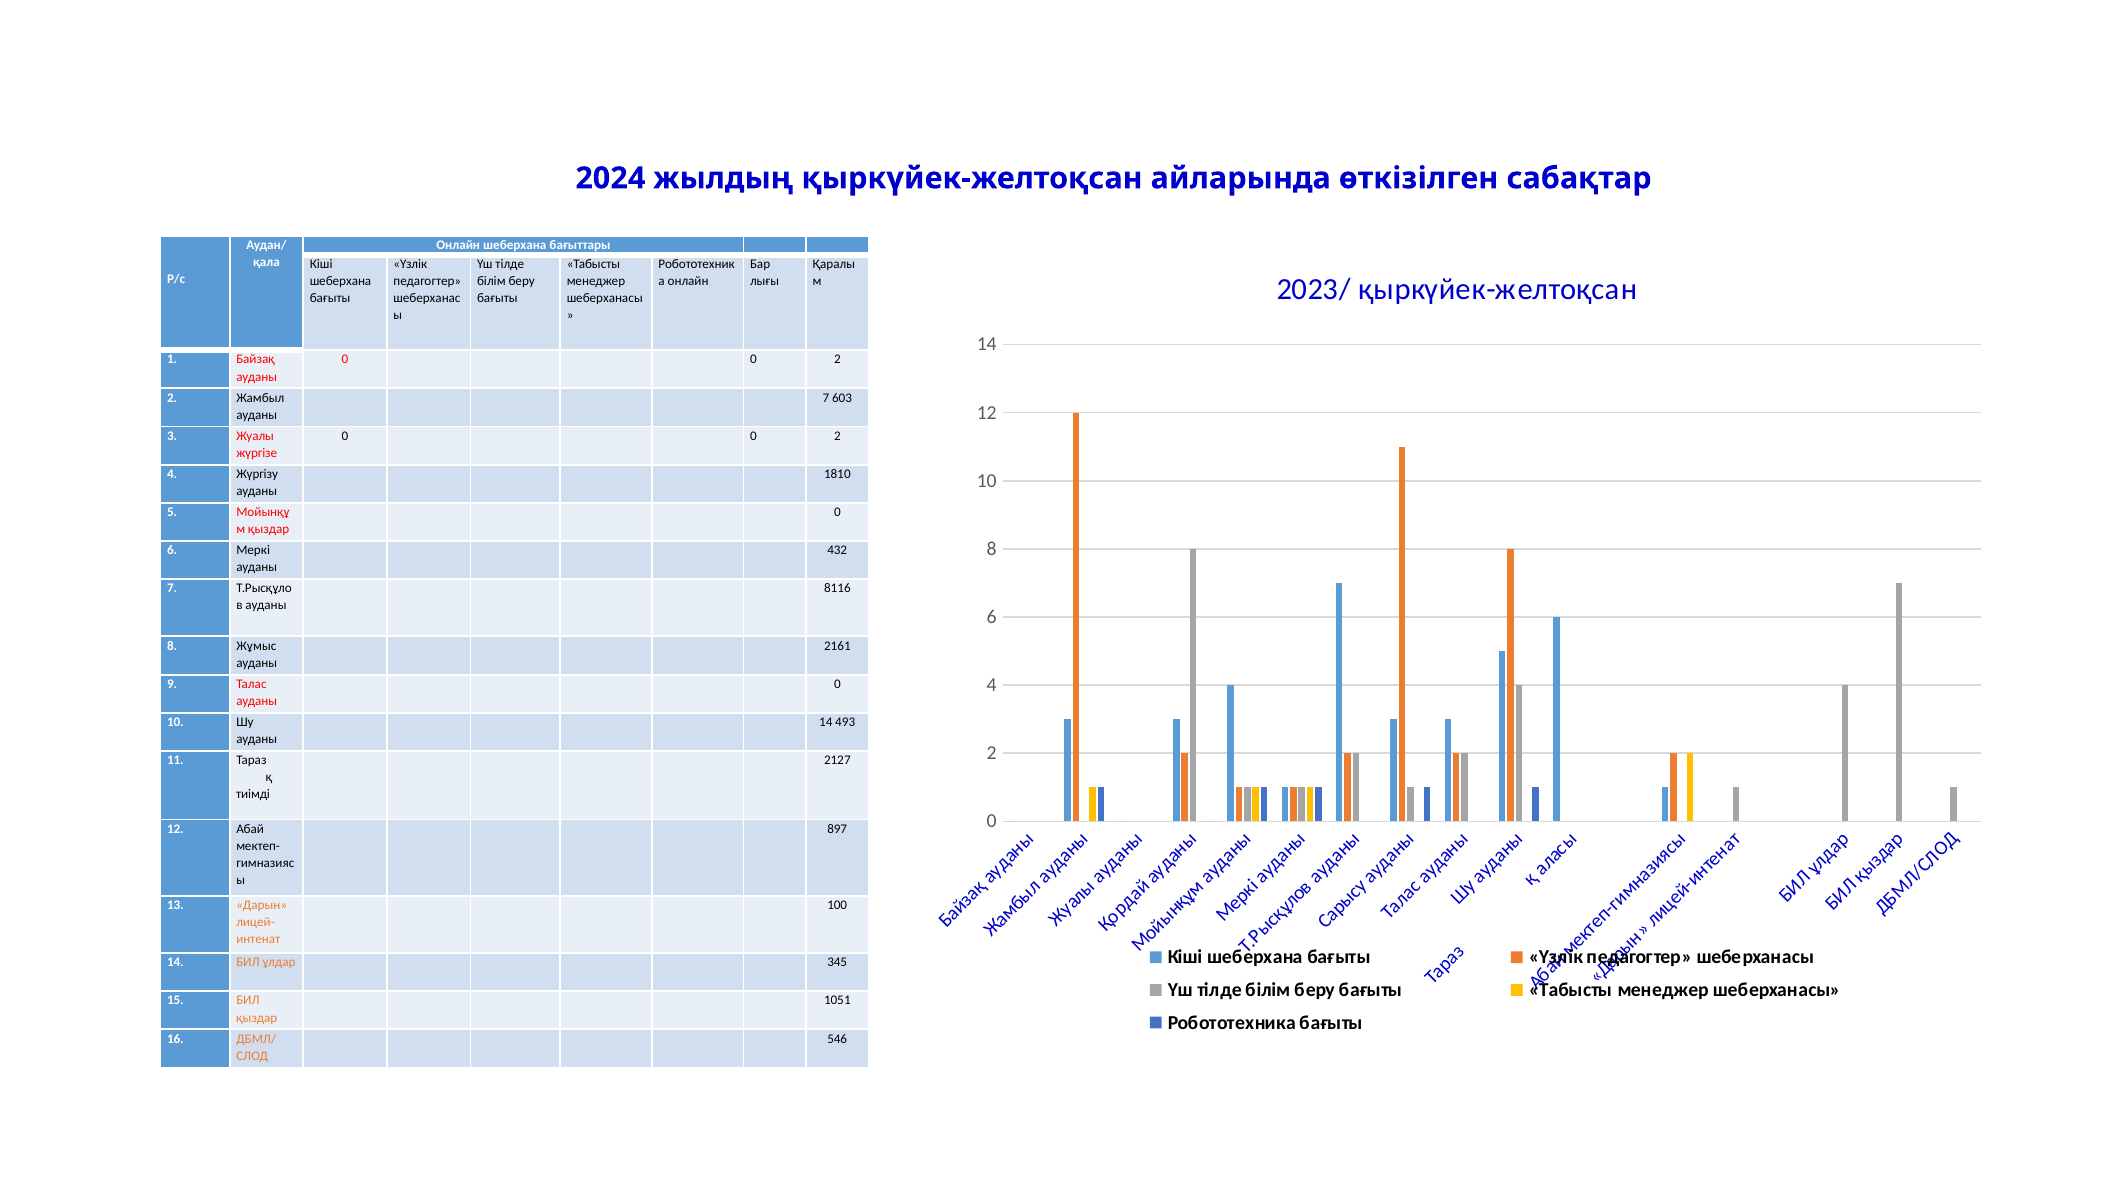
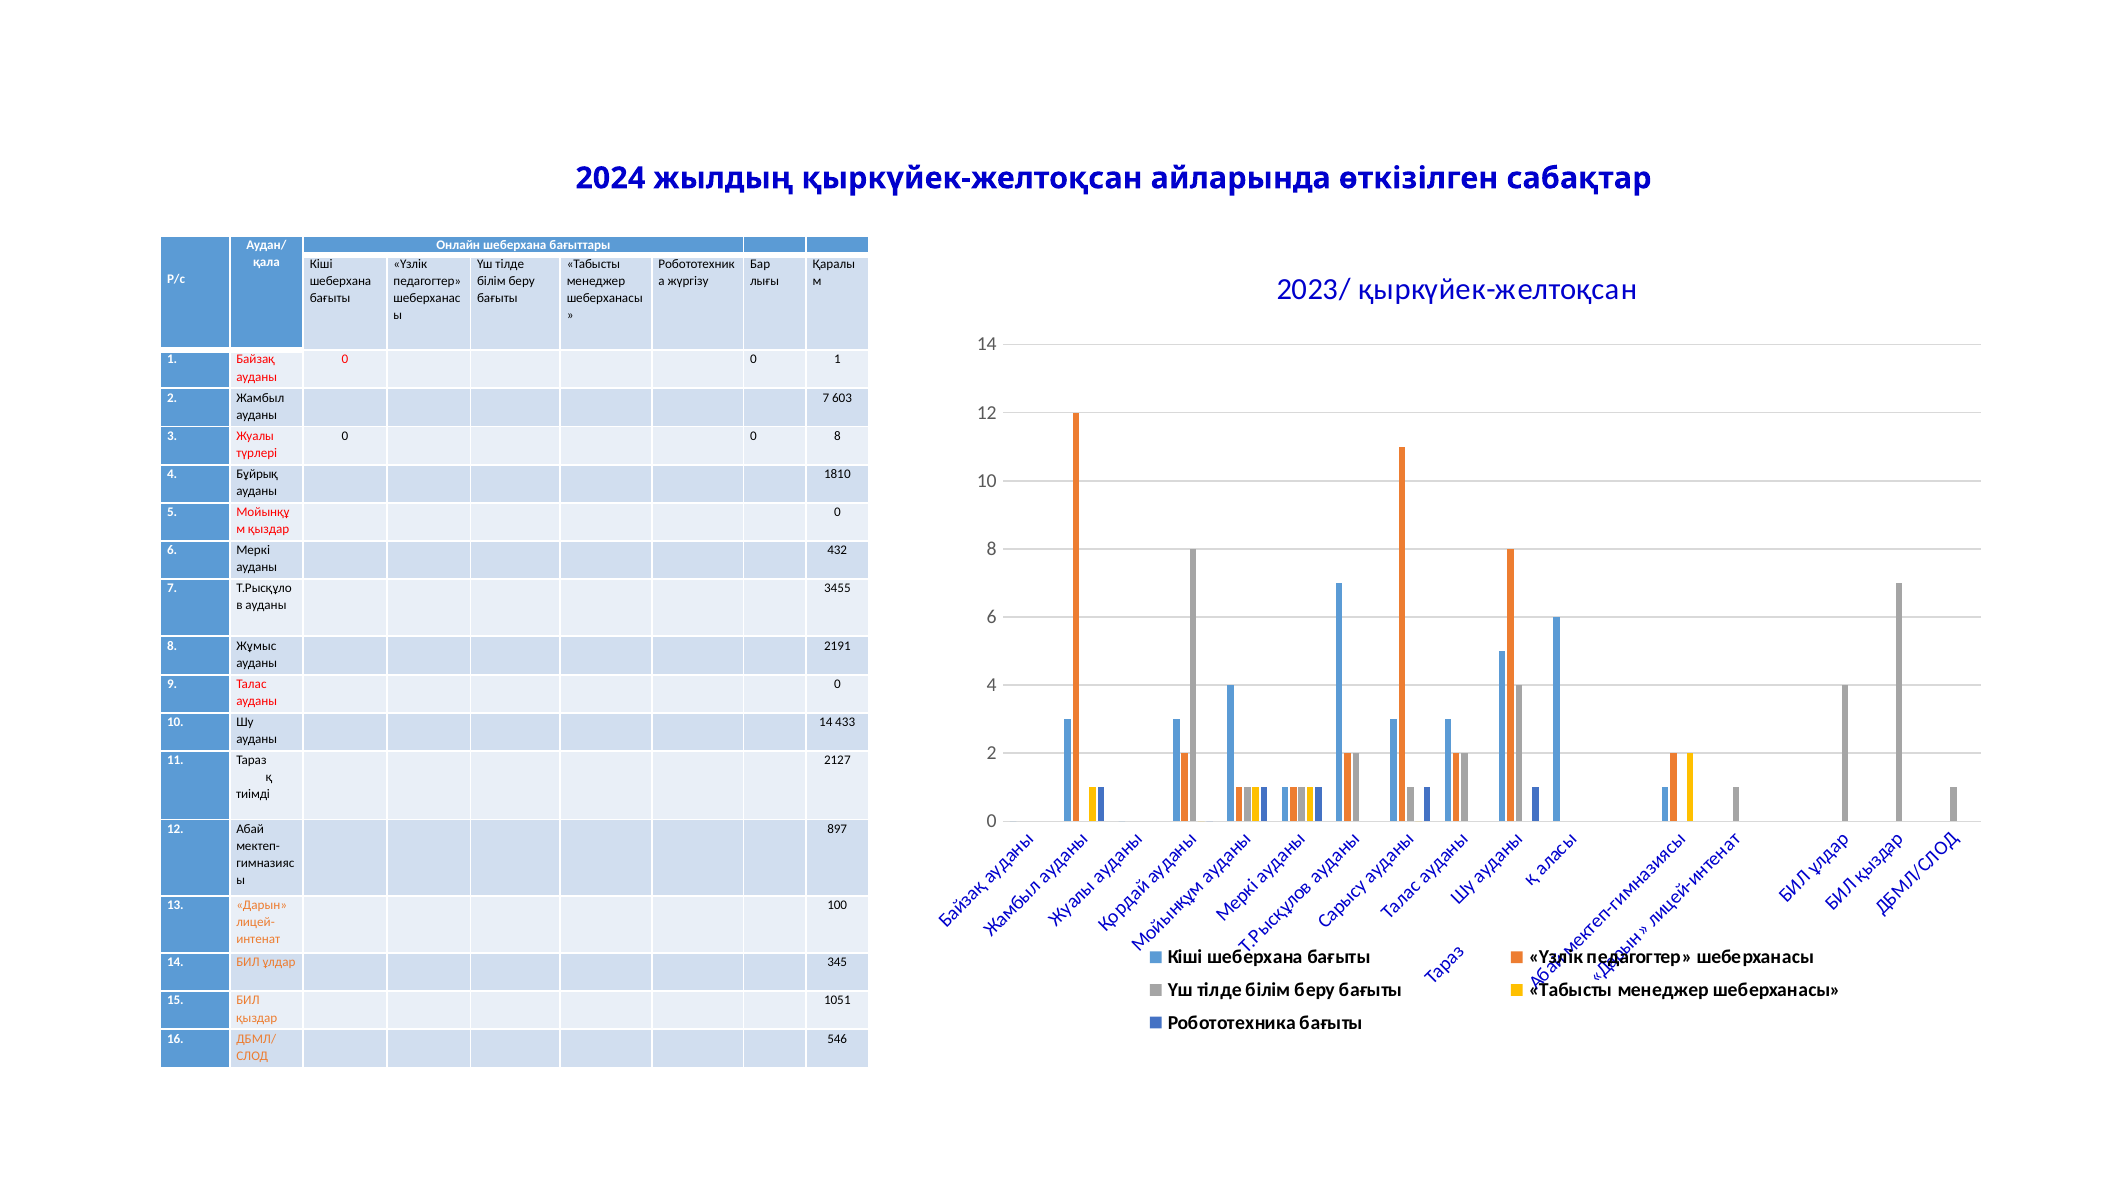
онлайн at (688, 281): онлайн -> жүргізу
2 at (837, 360): 2 -> 1
2 at (837, 436): 2 -> 8
жүргізе: жүргізе -> түрлері
Жүргізу: Жүргізу -> Бұйрық
8116: 8116 -> 3455
2161: 2161 -> 2191
493: 493 -> 433
